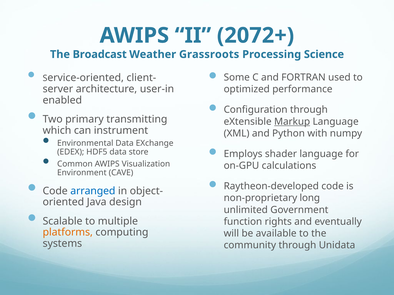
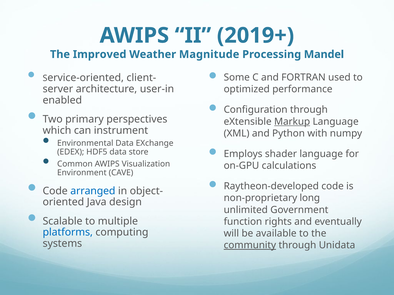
2072+: 2072+ -> 2019+
Broadcast: Broadcast -> Improved
Grassroots: Grassroots -> Magnitude
Science: Science -> Mandel
transmitting: transmitting -> perspectives
platforms colour: orange -> blue
community underline: none -> present
